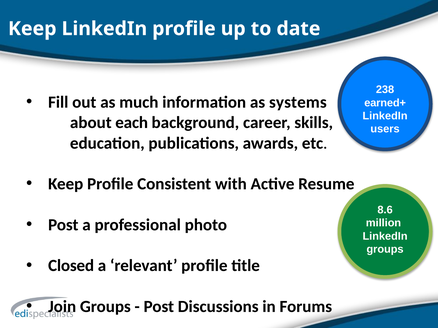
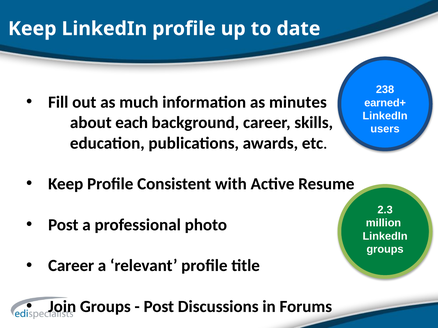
systems: systems -> minutes
8.6: 8.6 -> 2.3
Closed at (71, 266): Closed -> Career
